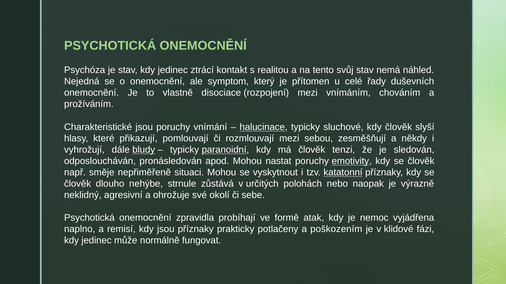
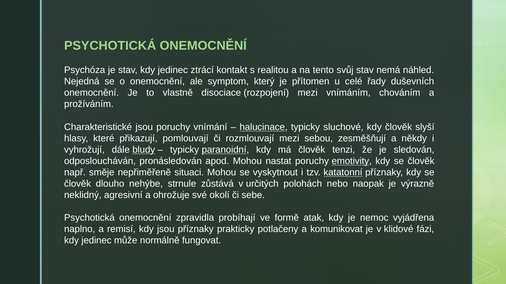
poškozením: poškozením -> komunikovat
